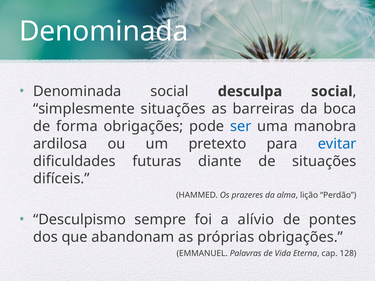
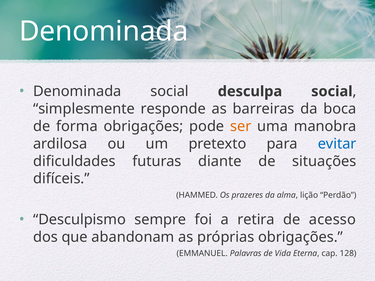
simplesmente situações: situações -> responde
ser colour: blue -> orange
alívio: alívio -> retira
pontes: pontes -> acesso
